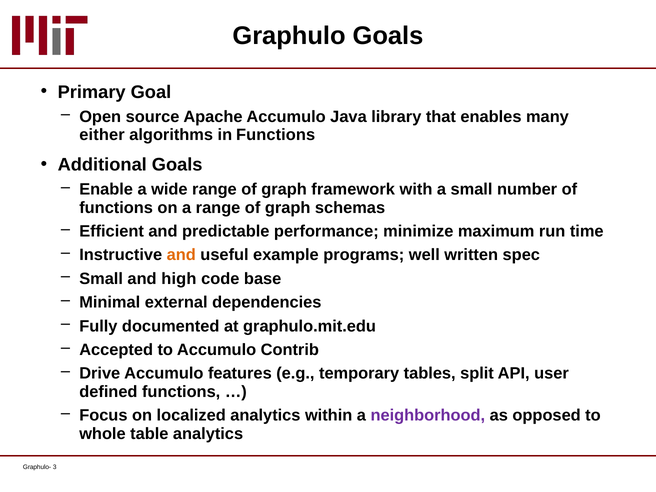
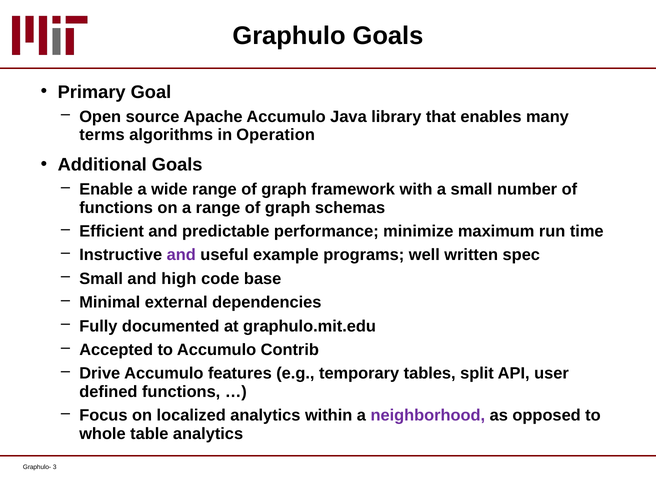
either: either -> terms
in Functions: Functions -> Operation
and at (181, 255) colour: orange -> purple
